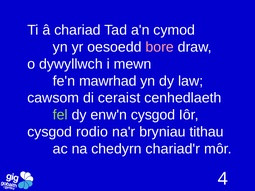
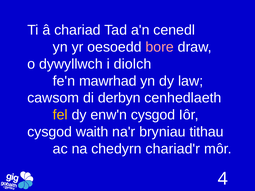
cymod: cymod -> cenedl
mewn: mewn -> diolch
ceraist: ceraist -> derbyn
fel colour: light green -> yellow
rodio: rodio -> waith
